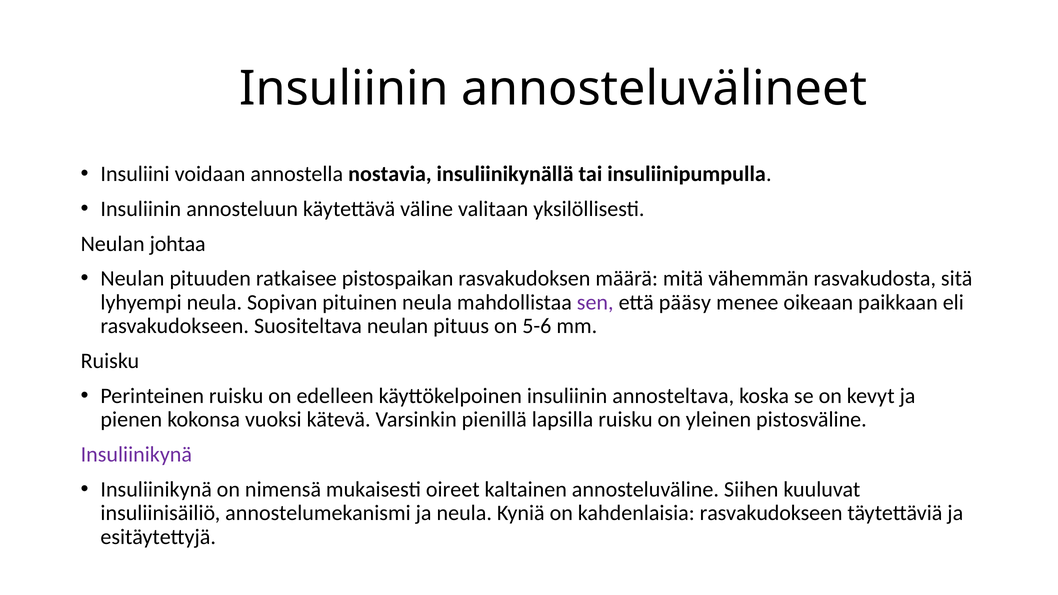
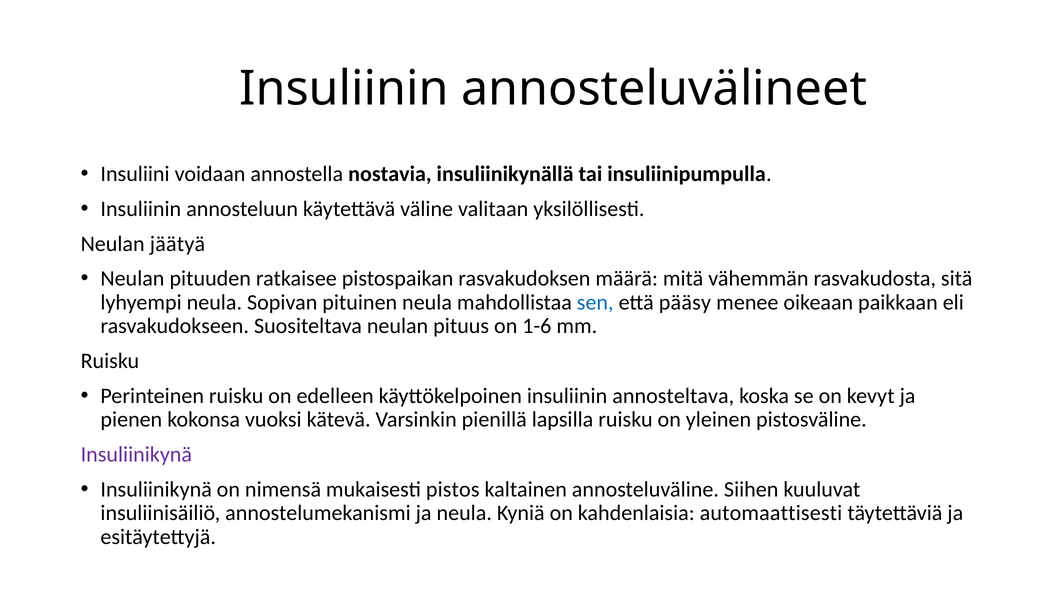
johtaa: johtaa -> jäätyä
sen colour: purple -> blue
5-6: 5-6 -> 1-6
oireet: oireet -> pistos
kahdenlaisia rasvakudokseen: rasvakudokseen -> automaattisesti
